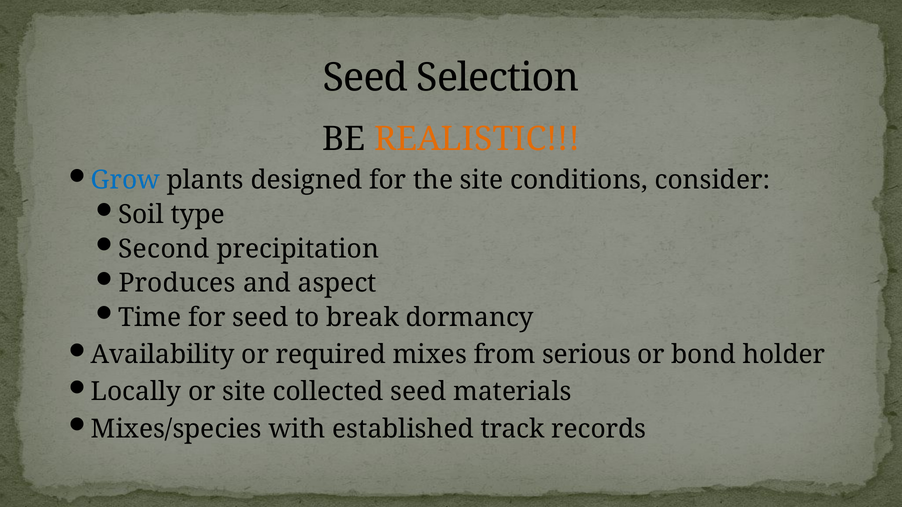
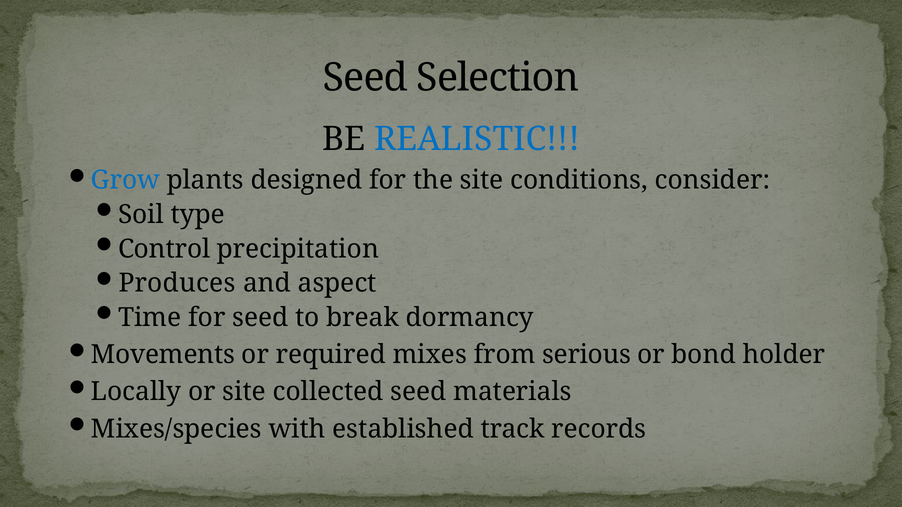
REALISTIC colour: orange -> blue
Second: Second -> Control
Availability: Availability -> Movements
